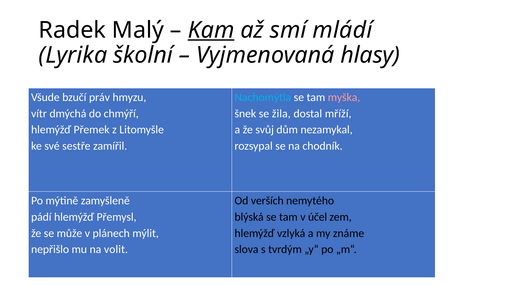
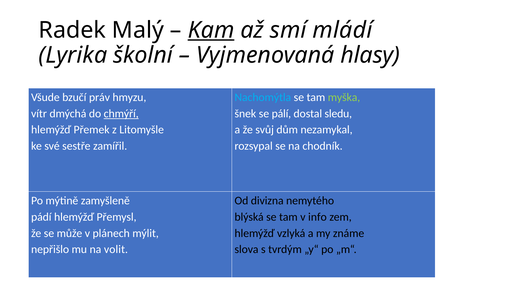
myška colour: pink -> light green
chmýří underline: none -> present
žila: žila -> pálí
mříží: mříží -> sledu
verších: verších -> divizna
účel: účel -> info
